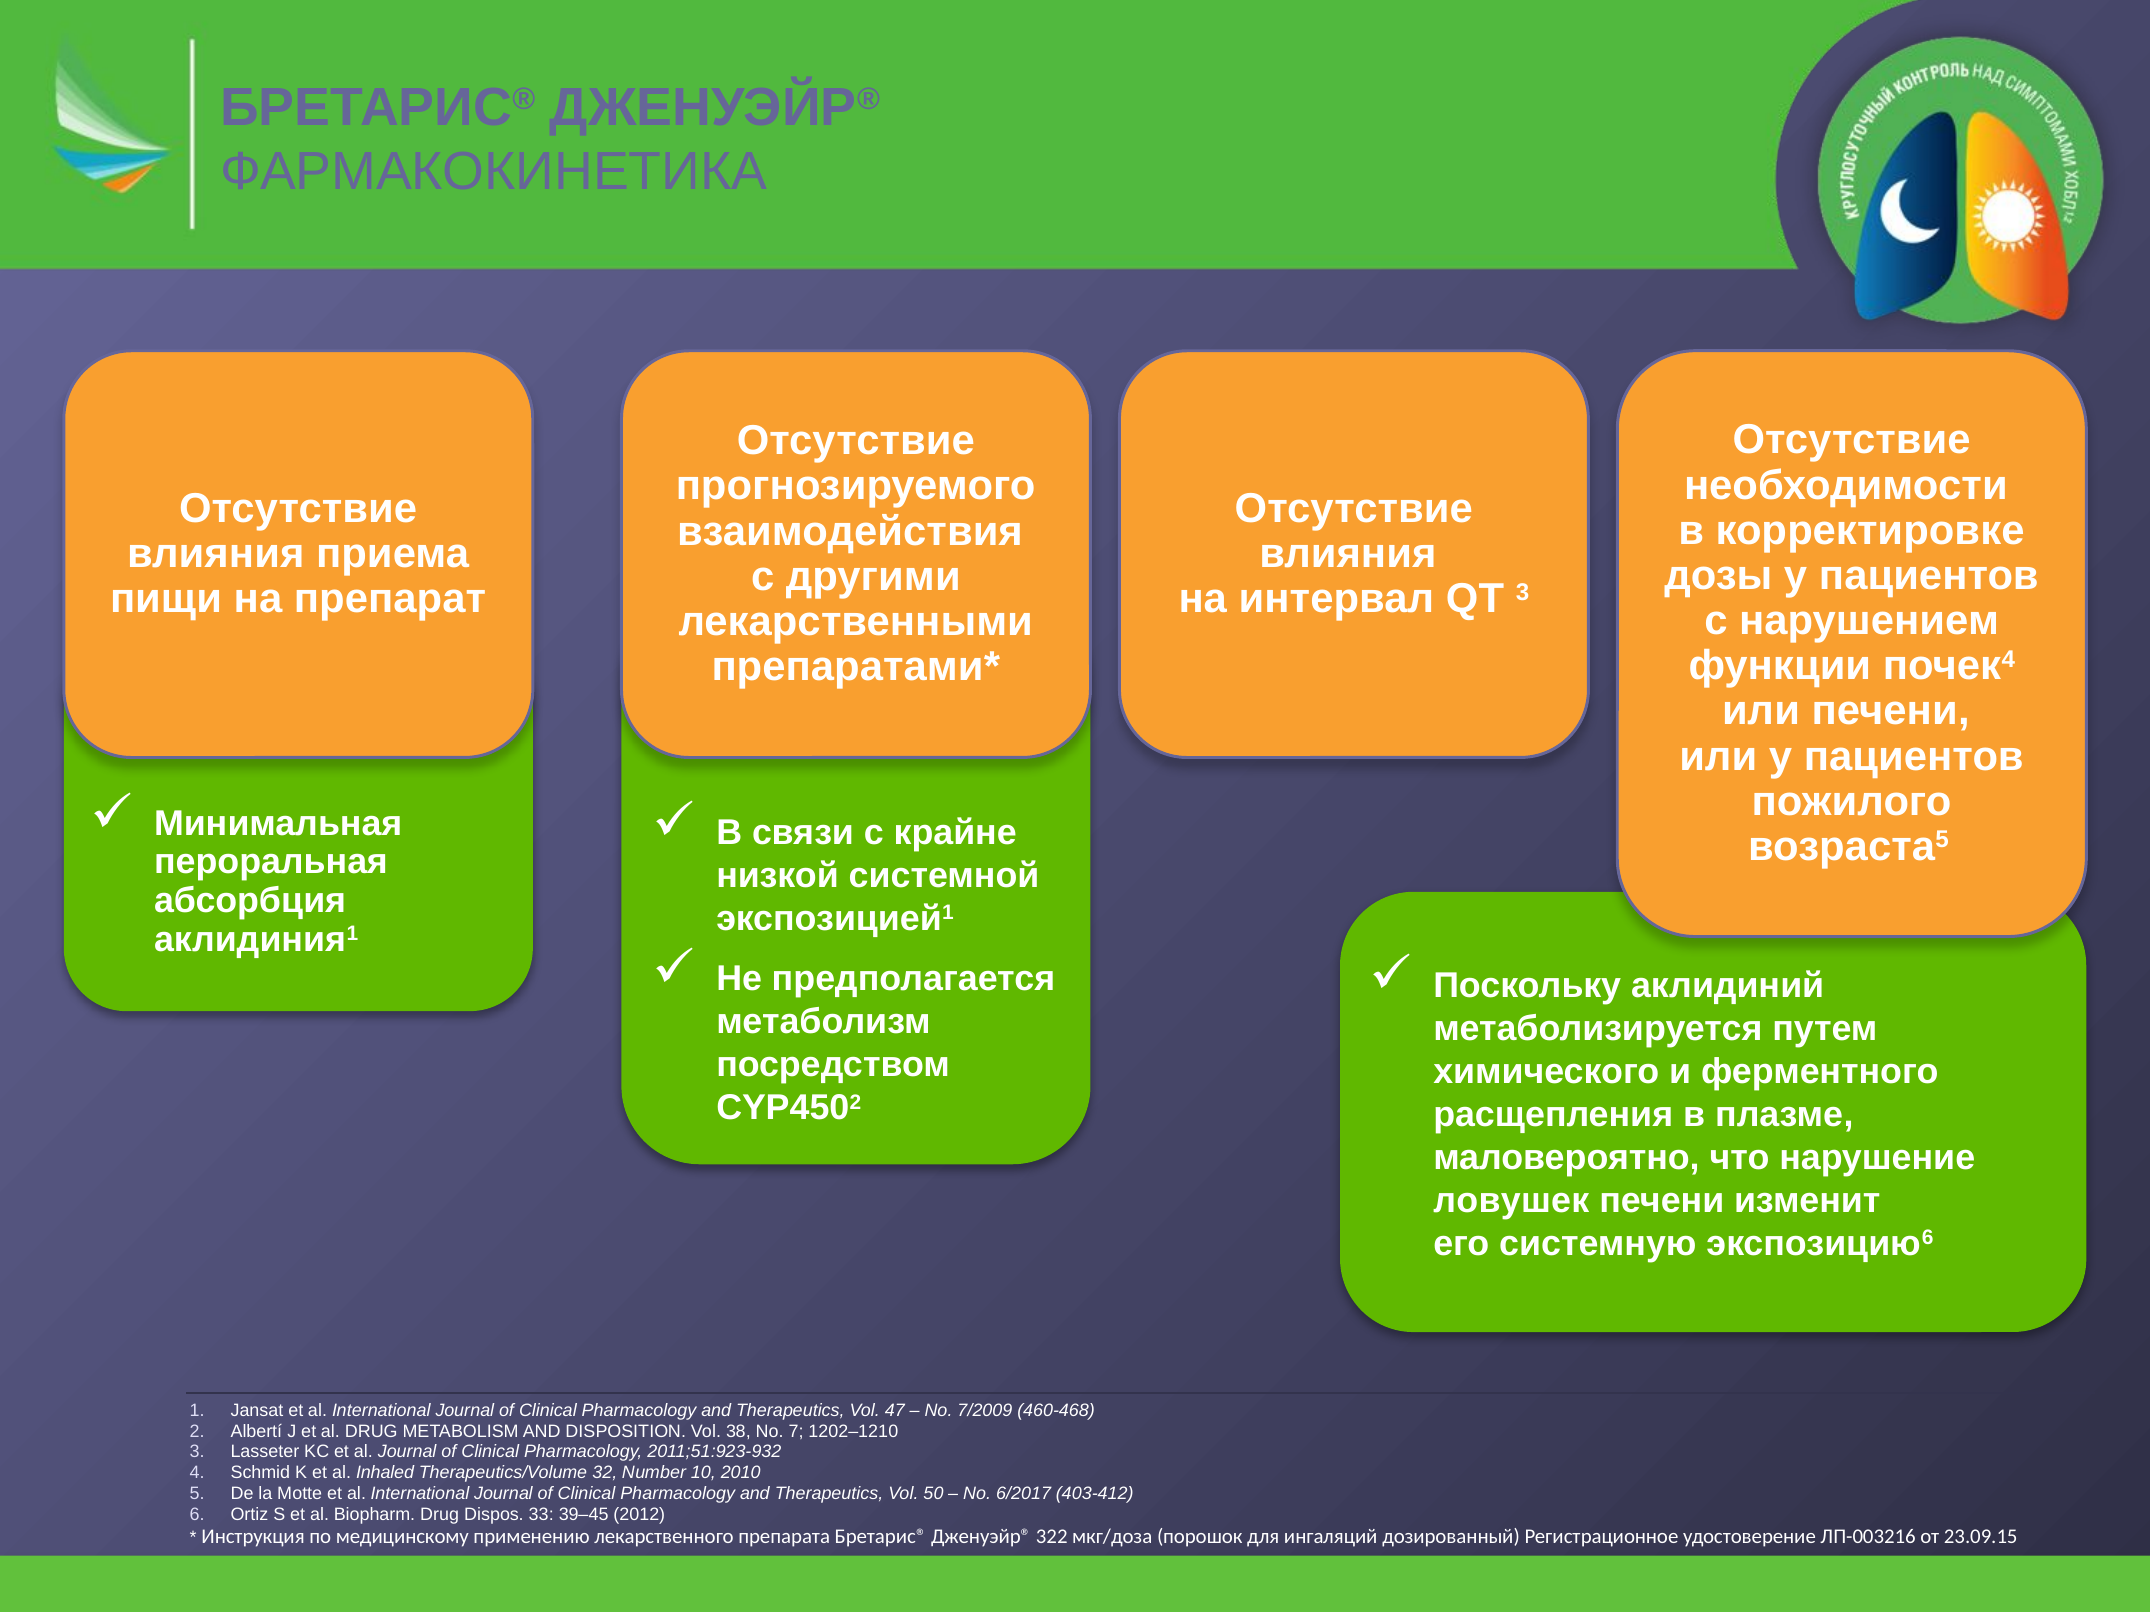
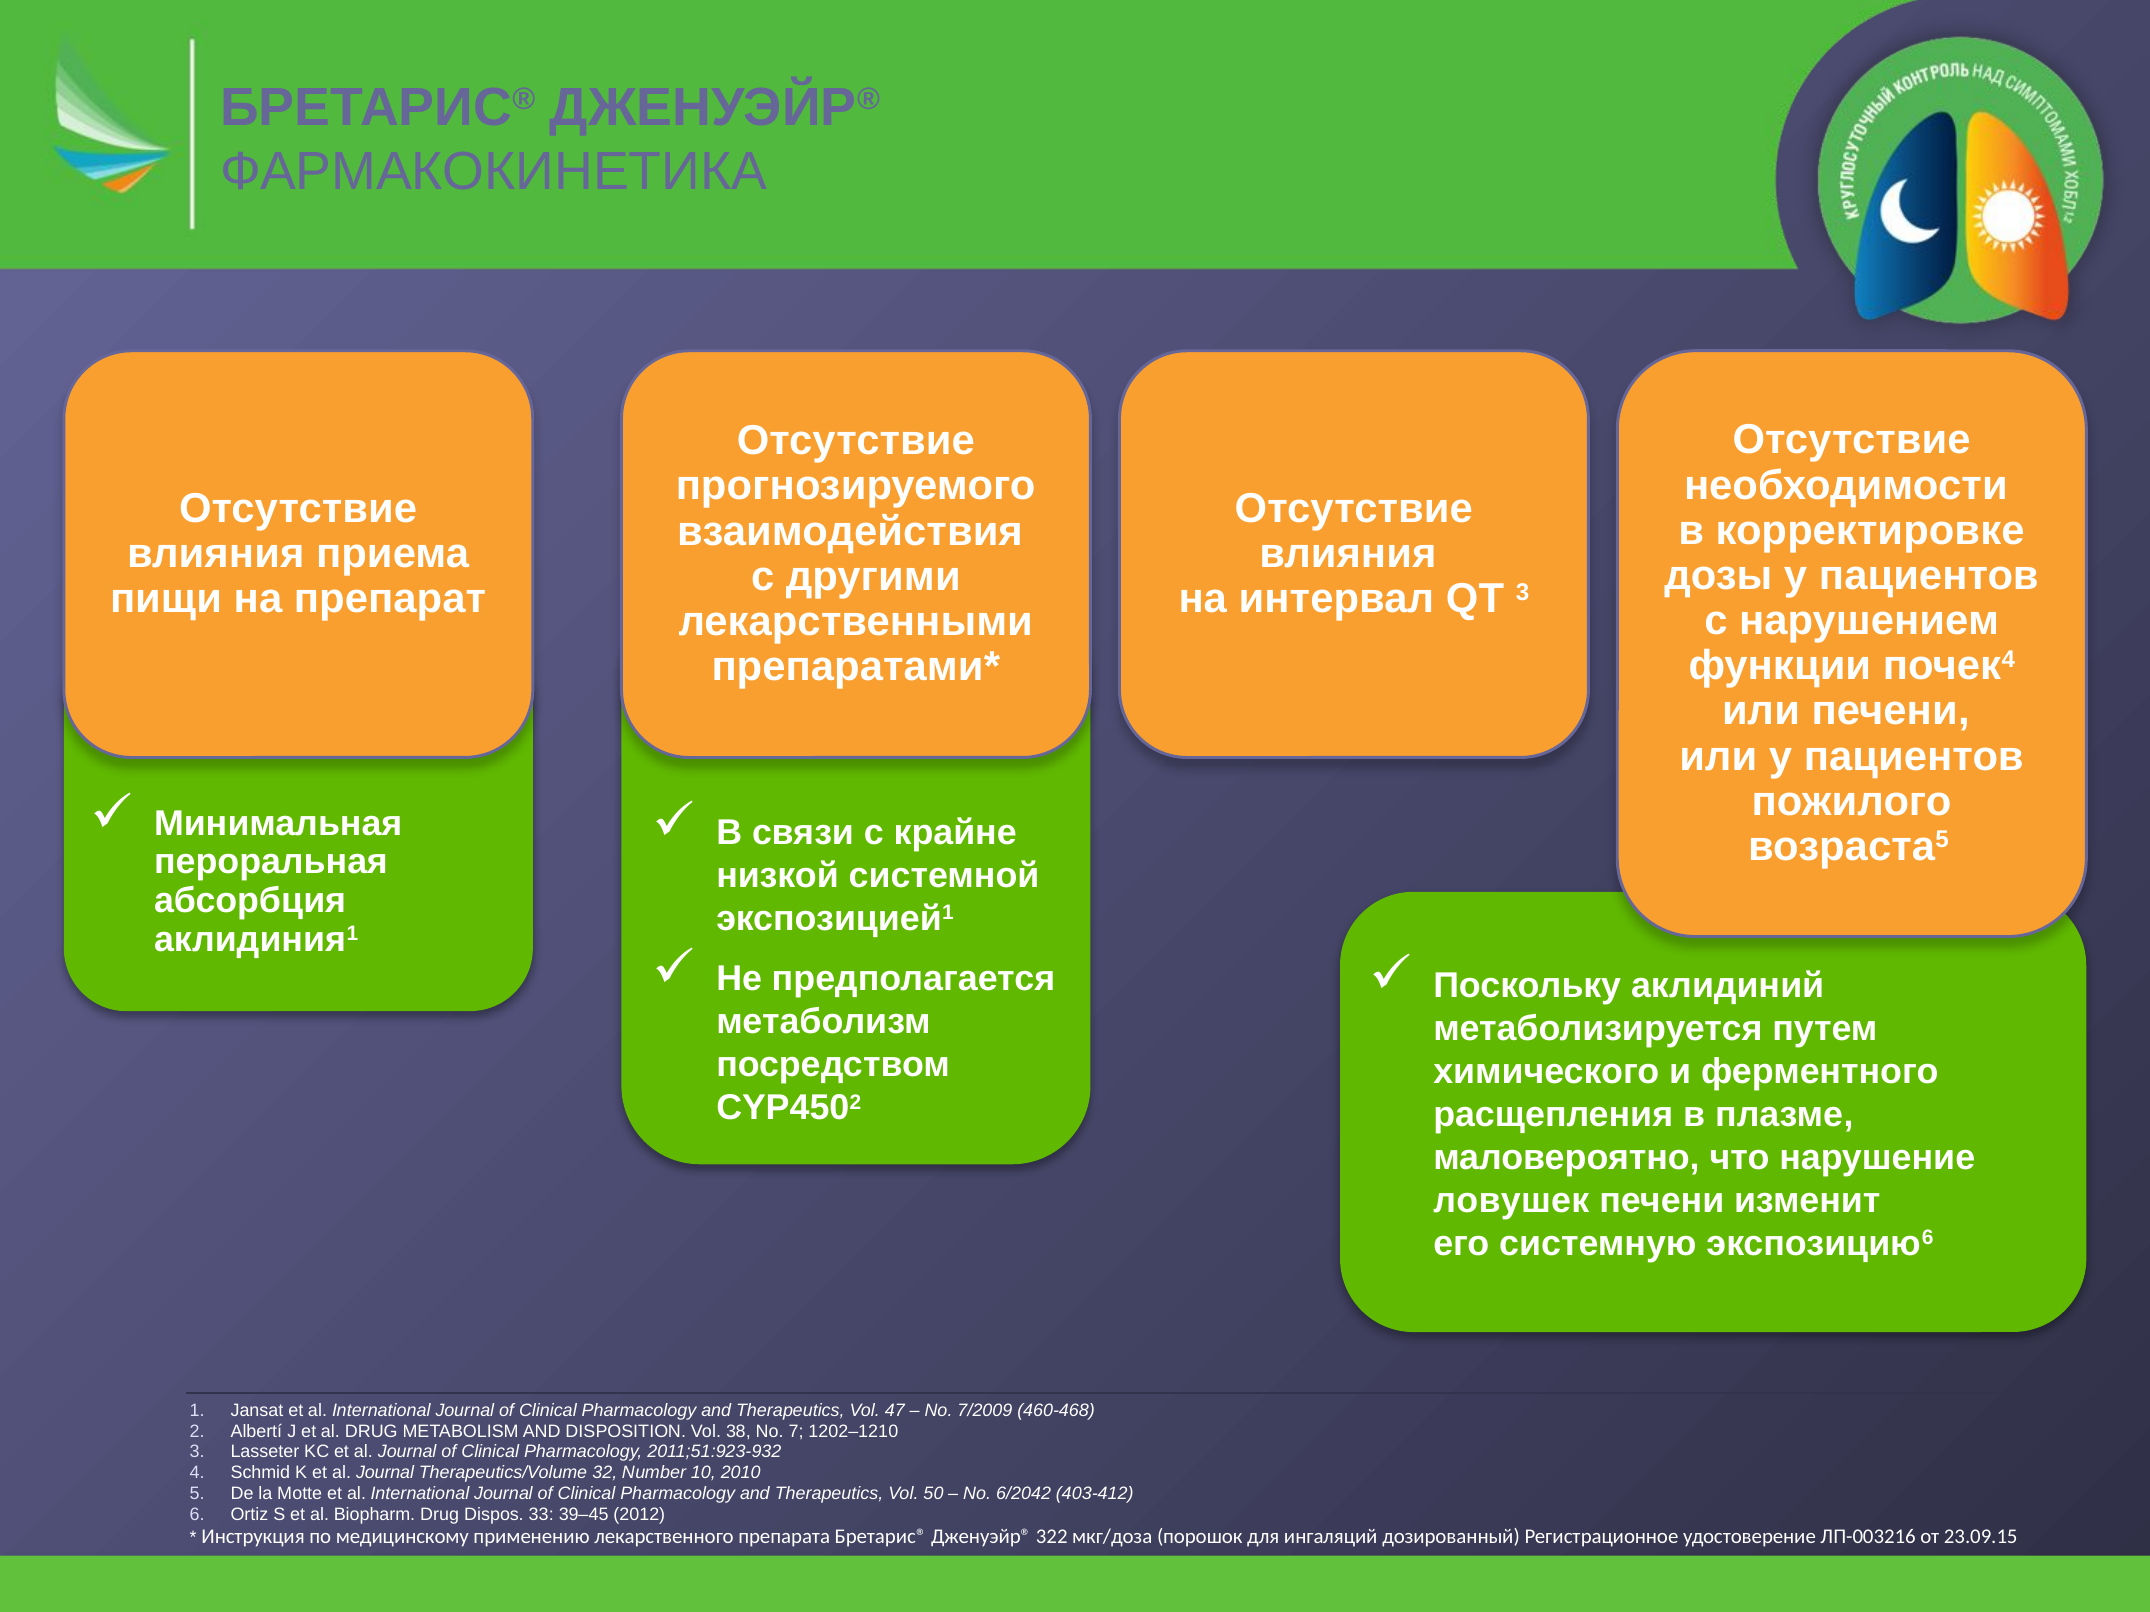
K et al Inhaled: Inhaled -> Journal
6/2017: 6/2017 -> 6/2042
